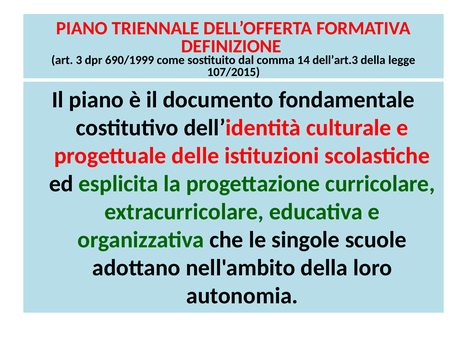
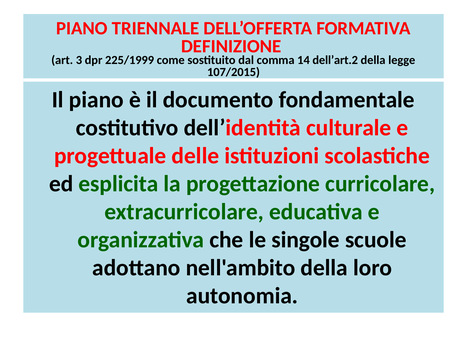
690/1999: 690/1999 -> 225/1999
dell’art.3: dell’art.3 -> dell’art.2
